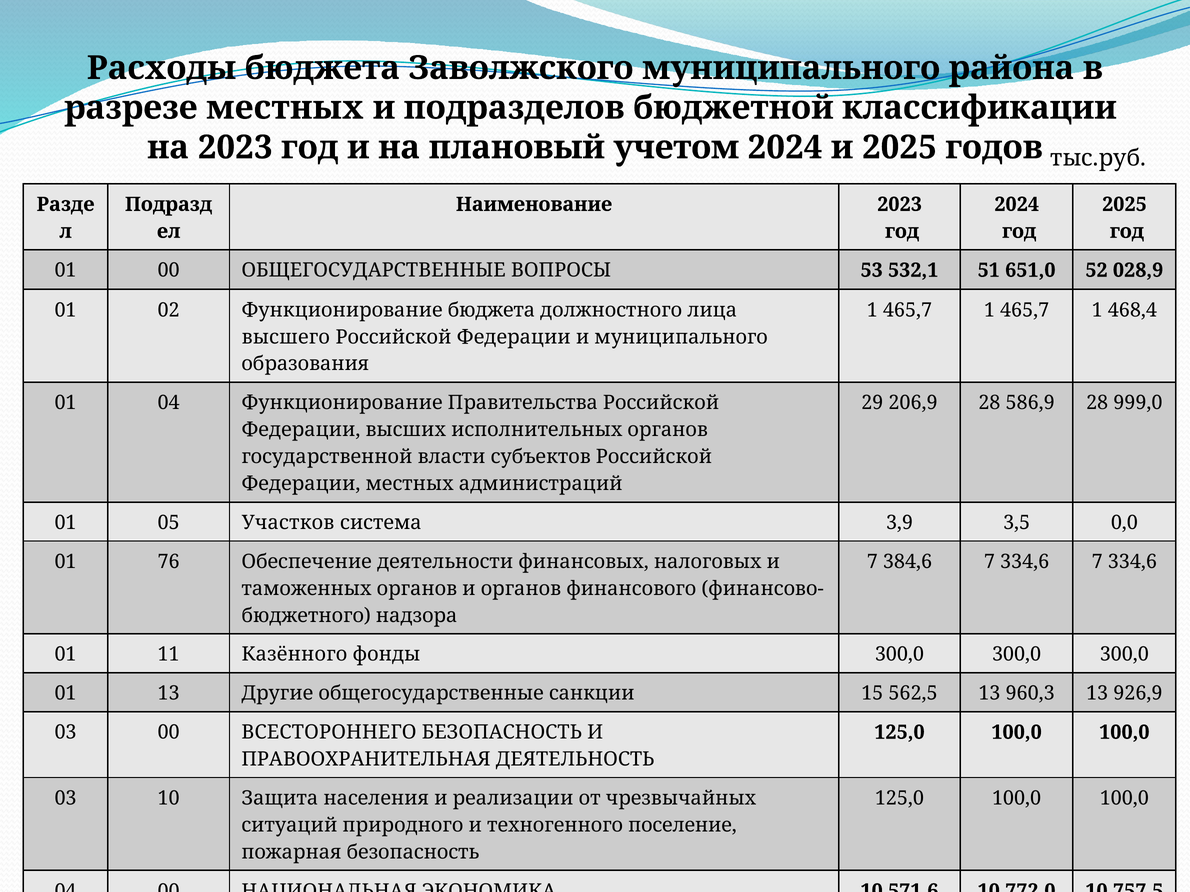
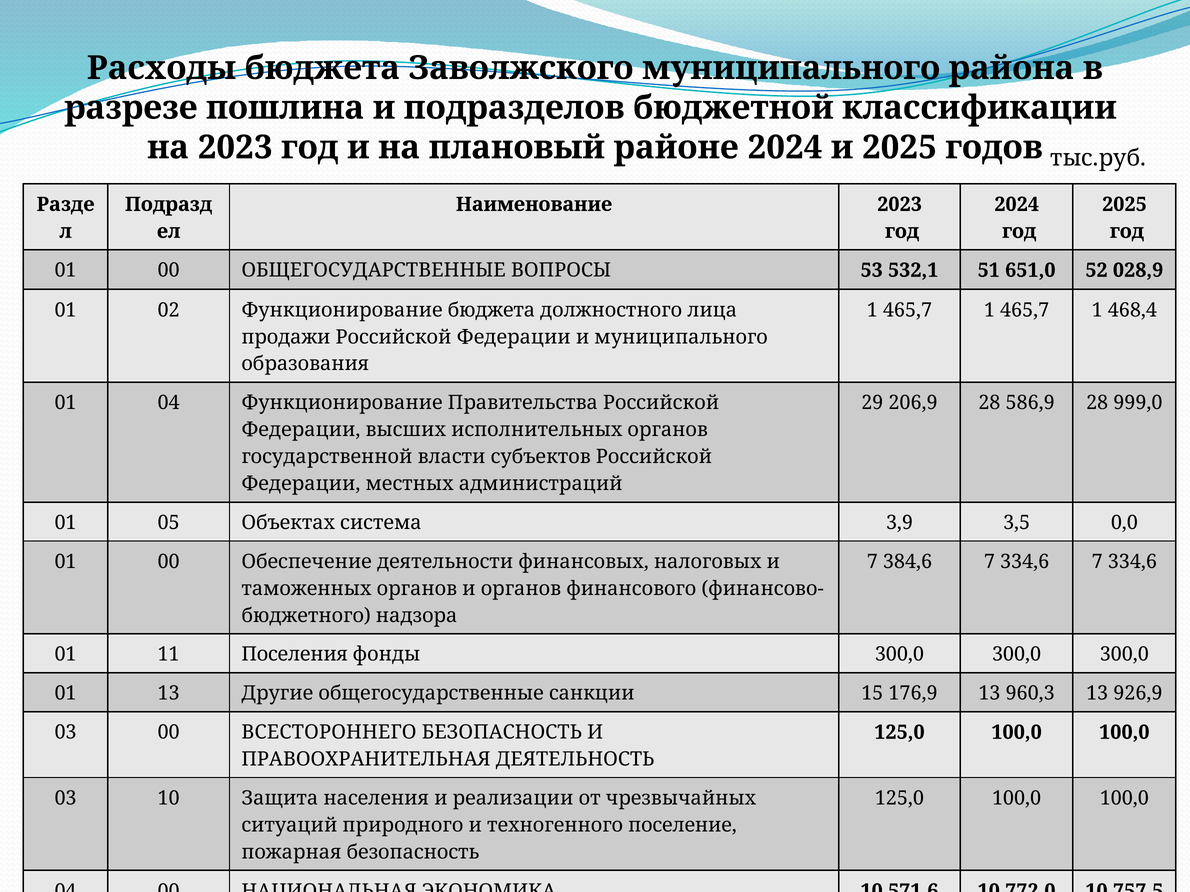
разрезе местных: местных -> пошлина
учетом: учетом -> районе
высшего: высшего -> продажи
Участков: Участков -> Объектах
76 at (169, 562): 76 -> 00
Казённого: Казённого -> Поселения
562,5: 562,5 -> 176,9
